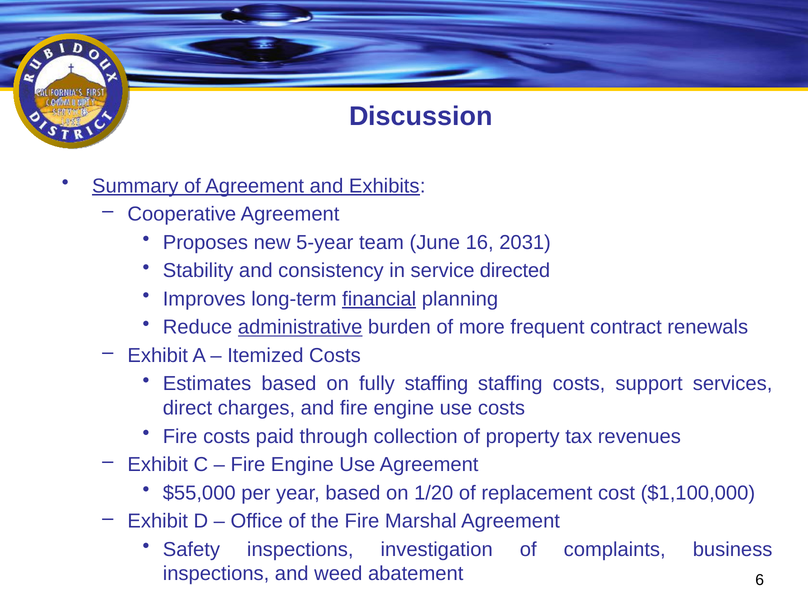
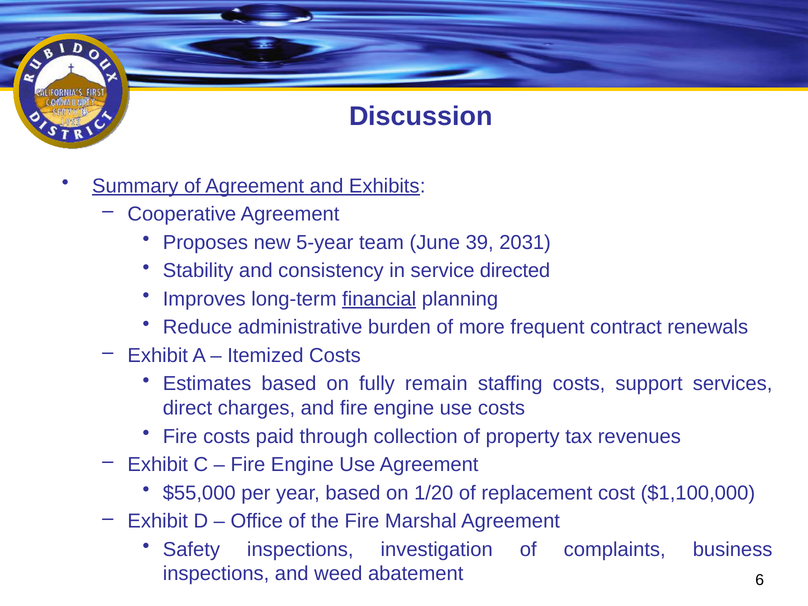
16: 16 -> 39
administrative underline: present -> none
fully staffing: staffing -> remain
